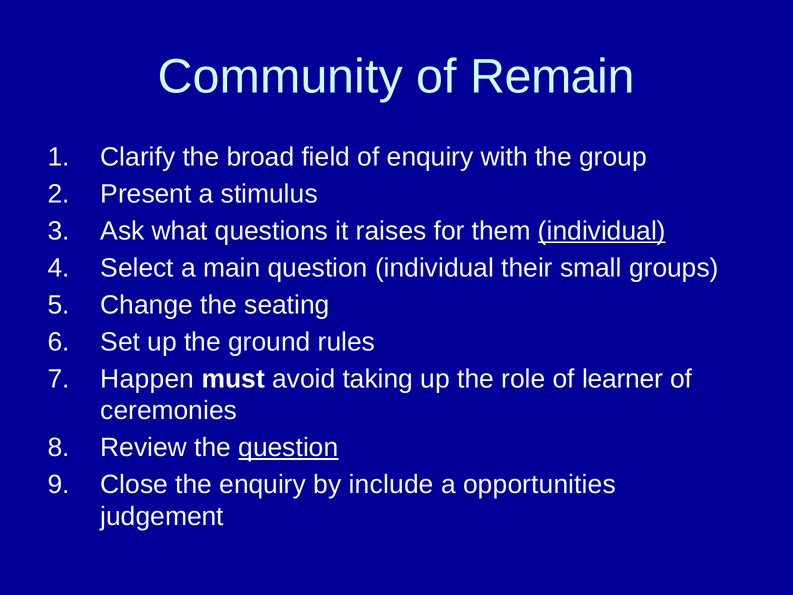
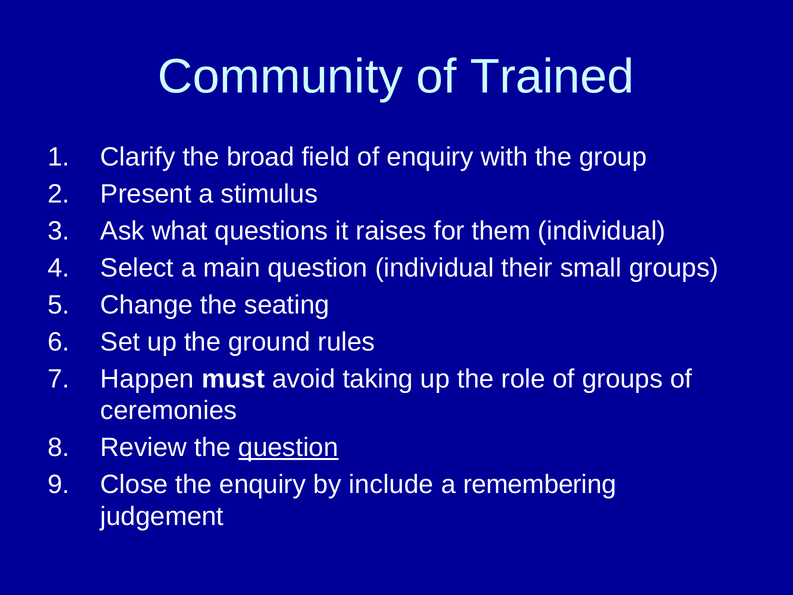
Remain: Remain -> Trained
individual at (602, 231) underline: present -> none
of learner: learner -> groups
opportunities: opportunities -> remembering
